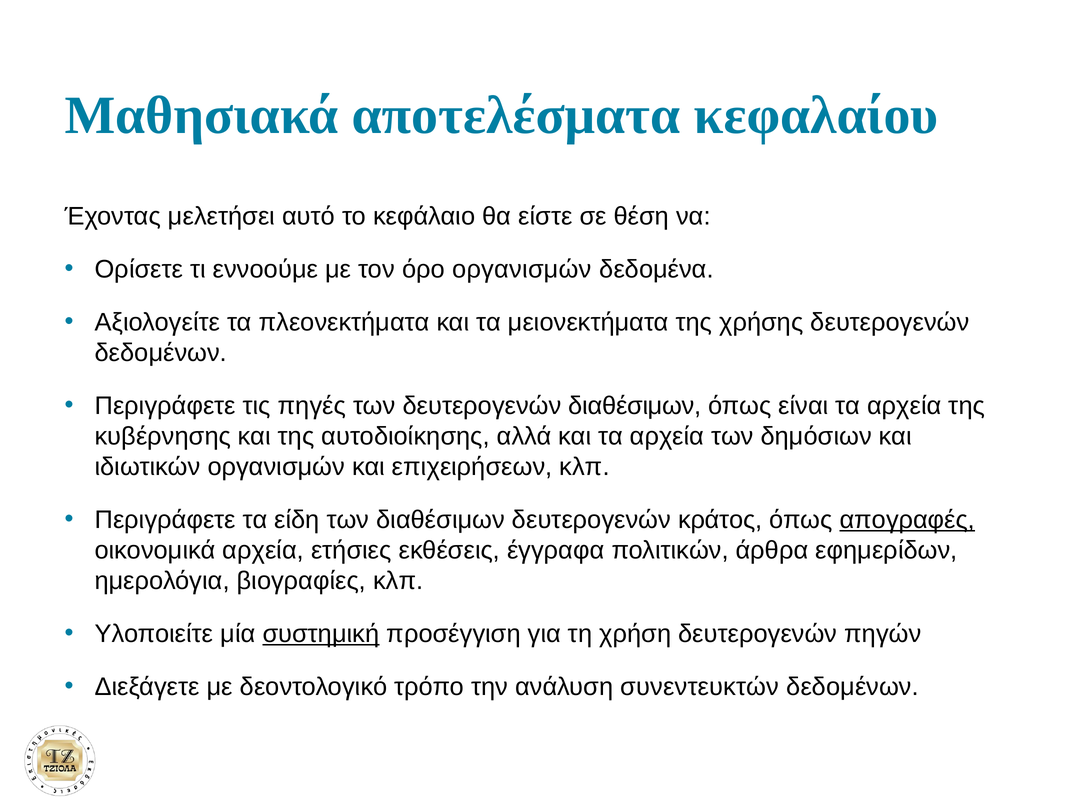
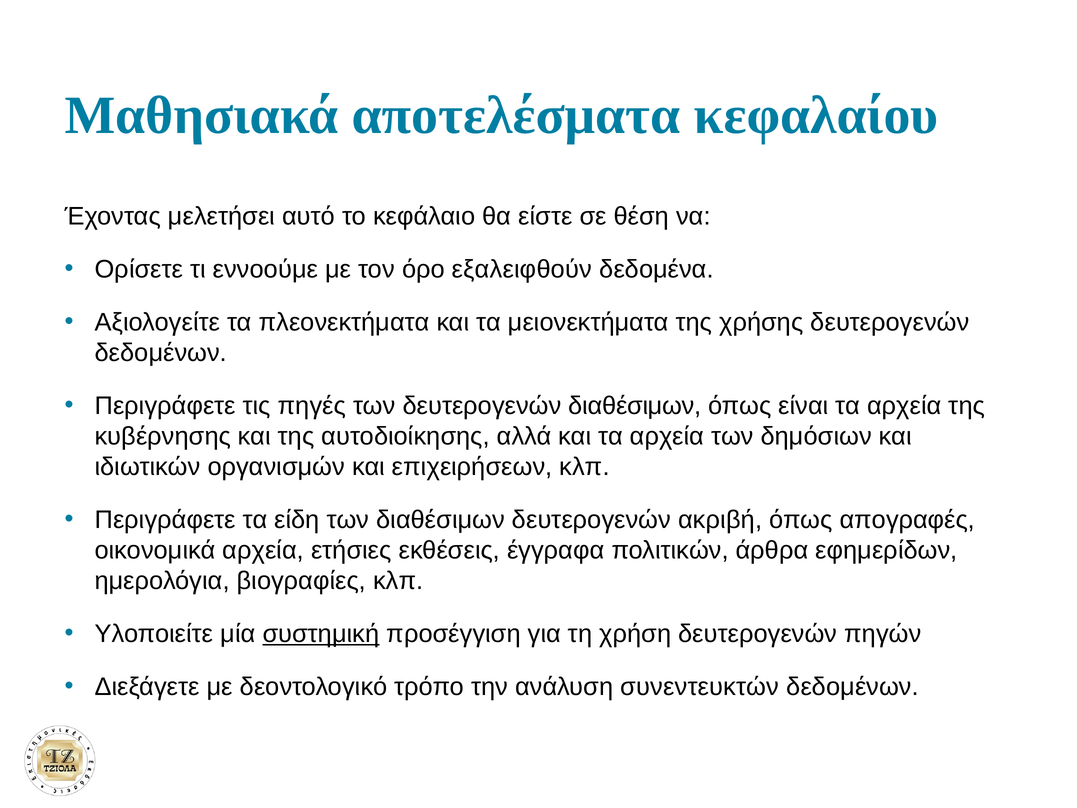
όρο οργανισμών: οργανισμών -> εξαλειφθούν
κράτος: κράτος -> ακριβή
απογραφές underline: present -> none
